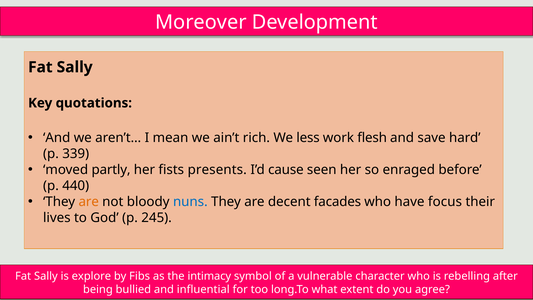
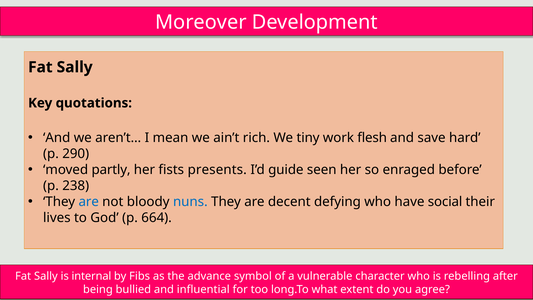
less: less -> tiny
339: 339 -> 290
cause: cause -> guide
440: 440 -> 238
are at (89, 202) colour: orange -> blue
facades: facades -> defying
focus: focus -> social
245: 245 -> 664
explore: explore -> internal
intimacy: intimacy -> advance
